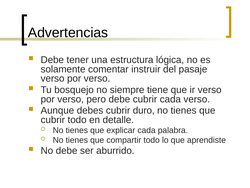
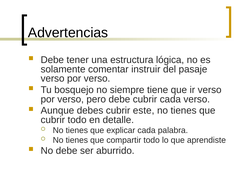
duro: duro -> este
